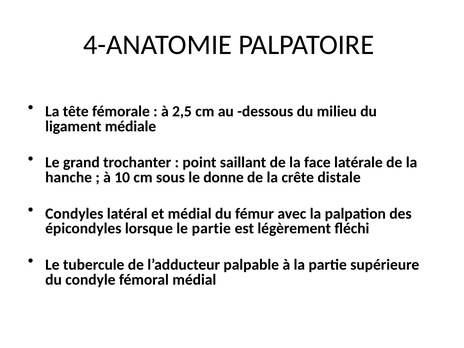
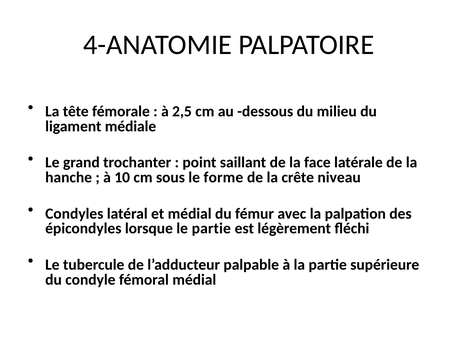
donne: donne -> forme
distale: distale -> niveau
